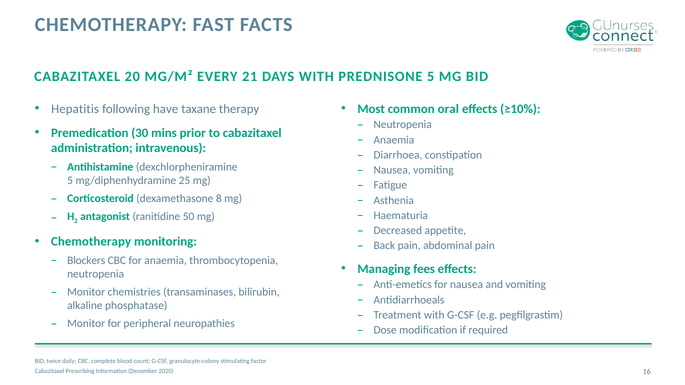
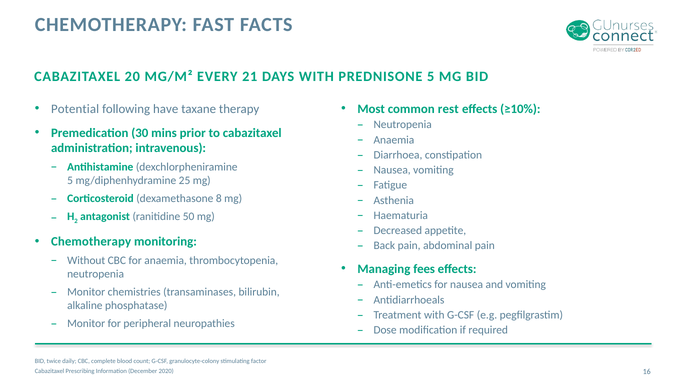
Hepatitis: Hepatitis -> Potential
oral: oral -> rest
Blockers: Blockers -> Without
